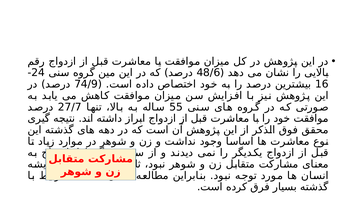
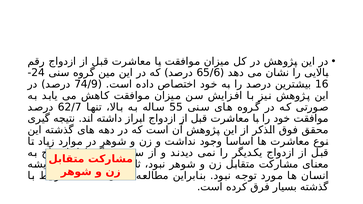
48/6: 48/6 -> 65/6
27/7: 27/7 -> 62/7
